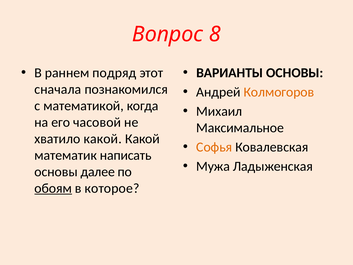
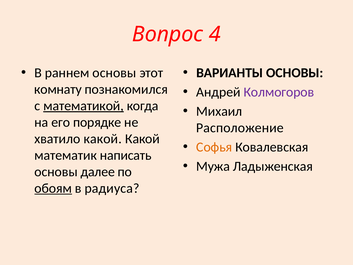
8: 8 -> 4
раннем подряд: подряд -> основы
сначала: сначала -> комнату
Колмогоров colour: orange -> purple
математикой underline: none -> present
часовой: часовой -> порядке
Максимальное: Максимальное -> Расположение
которое: которое -> радиуса
